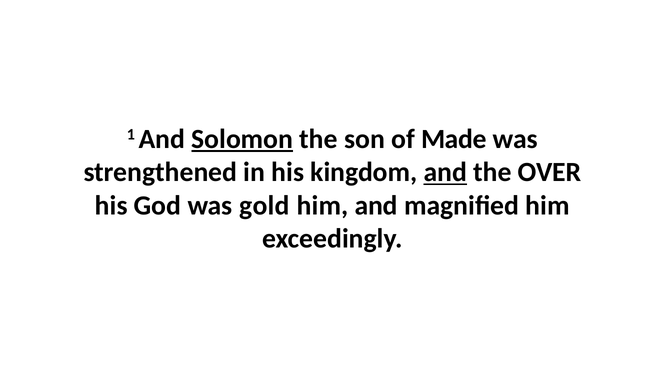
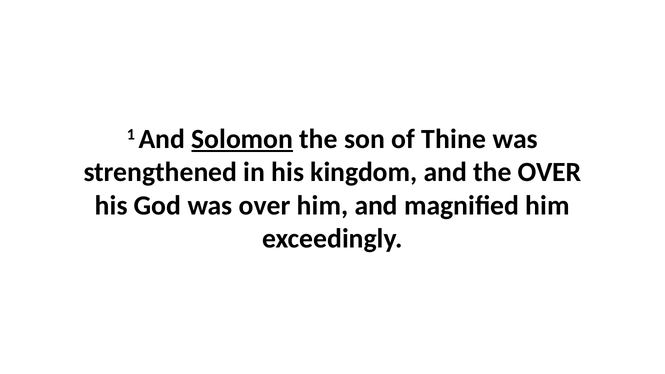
Made: Made -> Thine
and at (445, 172) underline: present -> none
was gold: gold -> over
